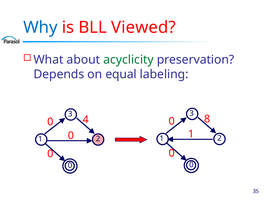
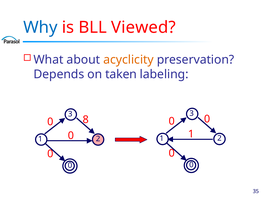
acyclicity colour: green -> orange
equal: equal -> taken
8 at (207, 119): 8 -> 0
4: 4 -> 8
